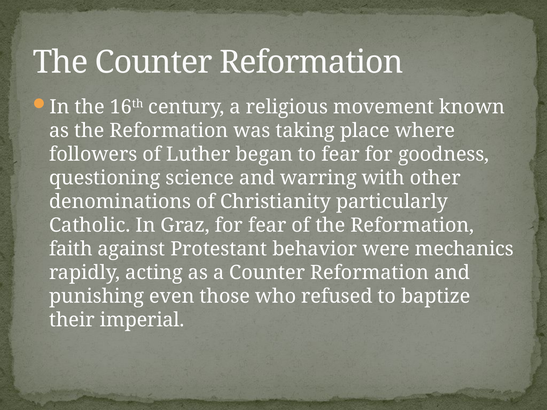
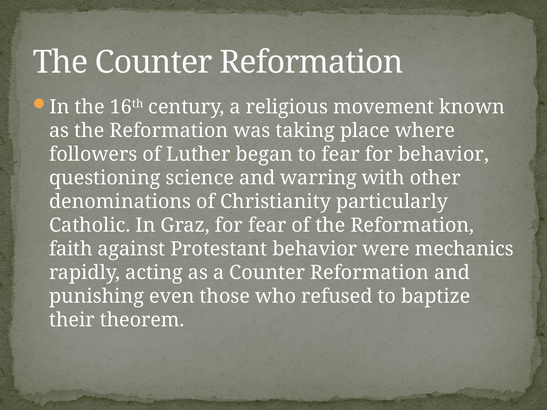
for goodness: goodness -> behavior
imperial: imperial -> theorem
